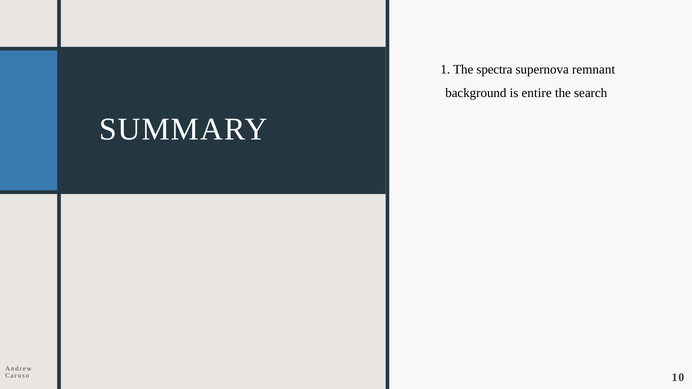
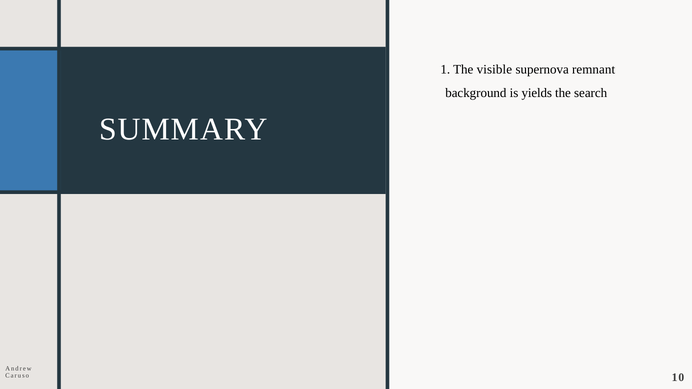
spectra: spectra -> visible
entire: entire -> yields
